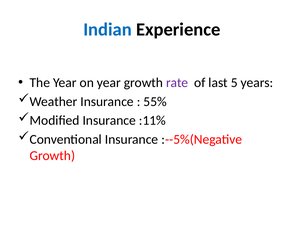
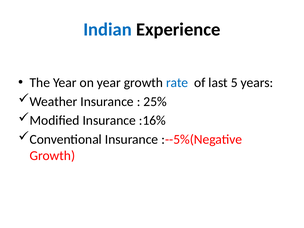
rate colour: purple -> blue
55%: 55% -> 25%
:11%: :11% -> :16%
